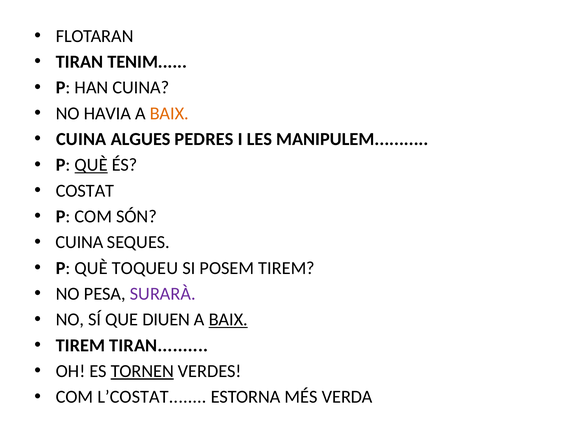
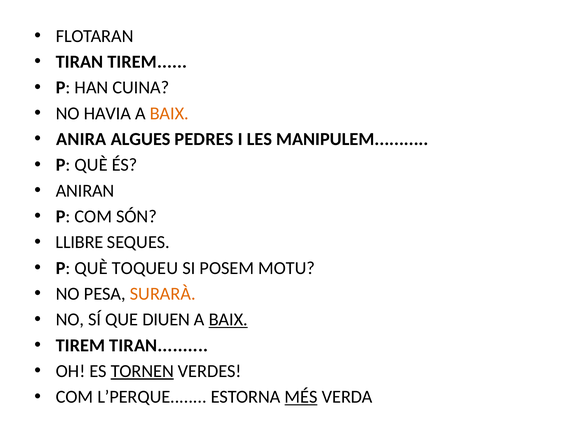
TIRAN TENIM: TENIM -> TIREM
CUINA at (81, 139): CUINA -> ANIRA
QUÈ at (91, 165) underline: present -> none
COSTAT: COSTAT -> ANIRAN
CUINA at (79, 242): CUINA -> LLIBRE
POSEM TIREM: TIREM -> MOTU
SURARÀ colour: purple -> orange
L’COSTAT: L’COSTAT -> L’PERQUE
MÉS underline: none -> present
